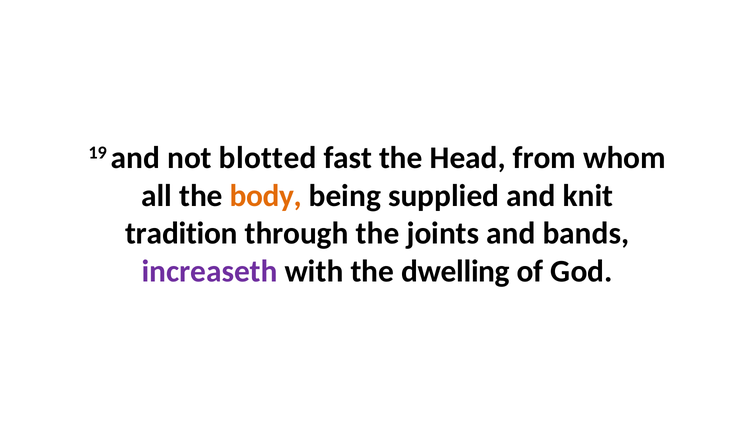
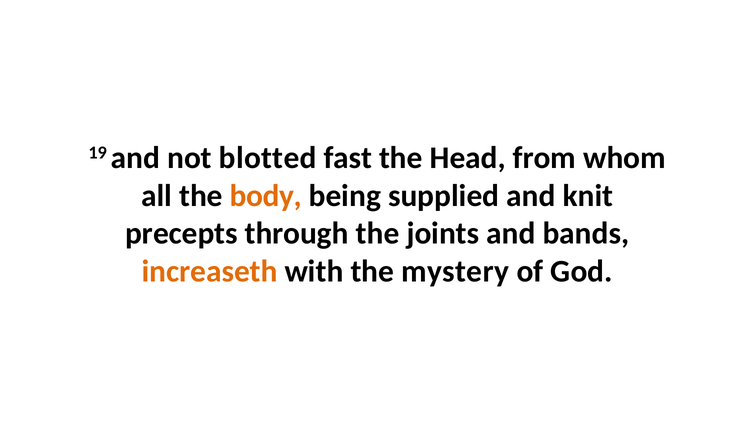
tradition: tradition -> precepts
increaseth colour: purple -> orange
dwelling: dwelling -> mystery
